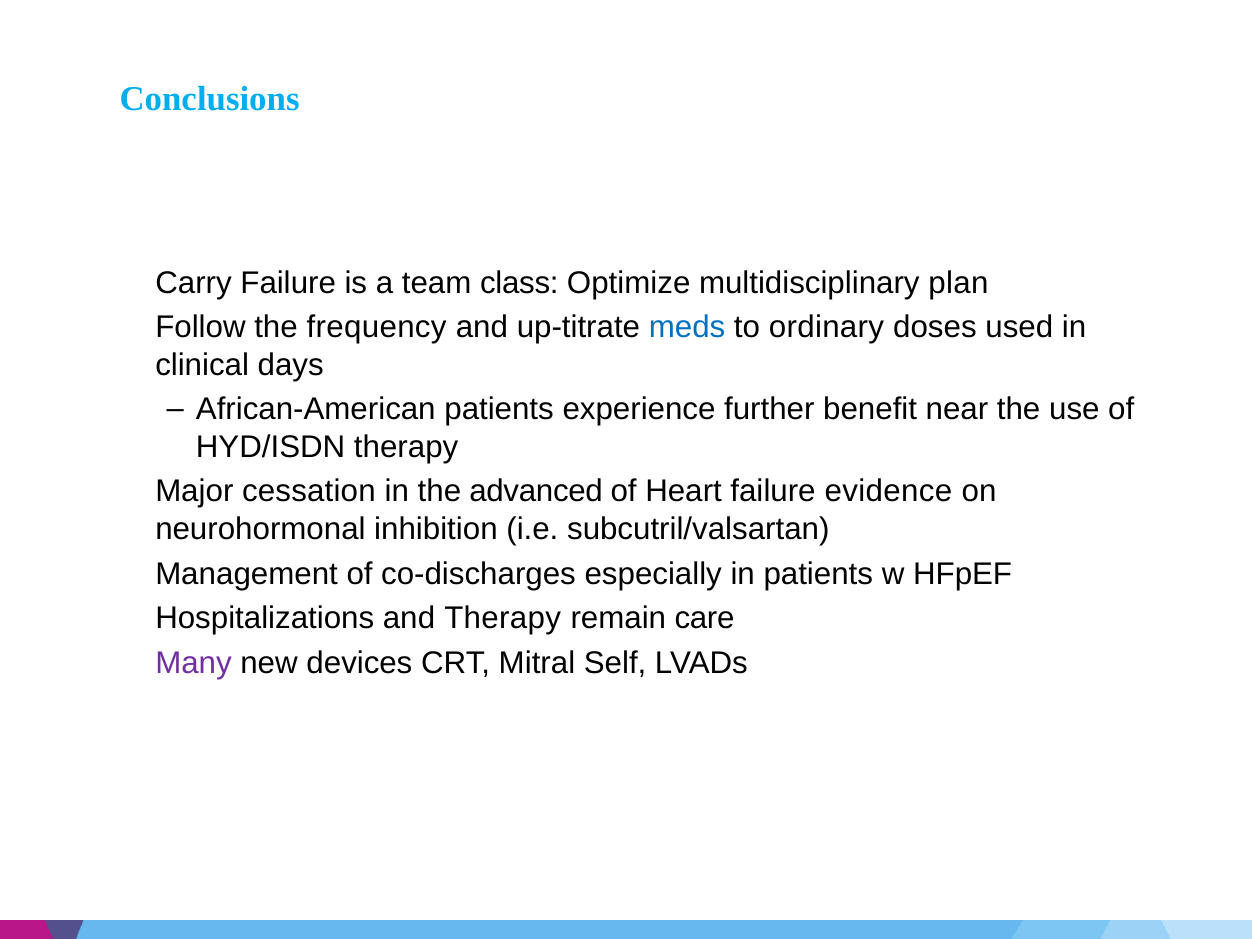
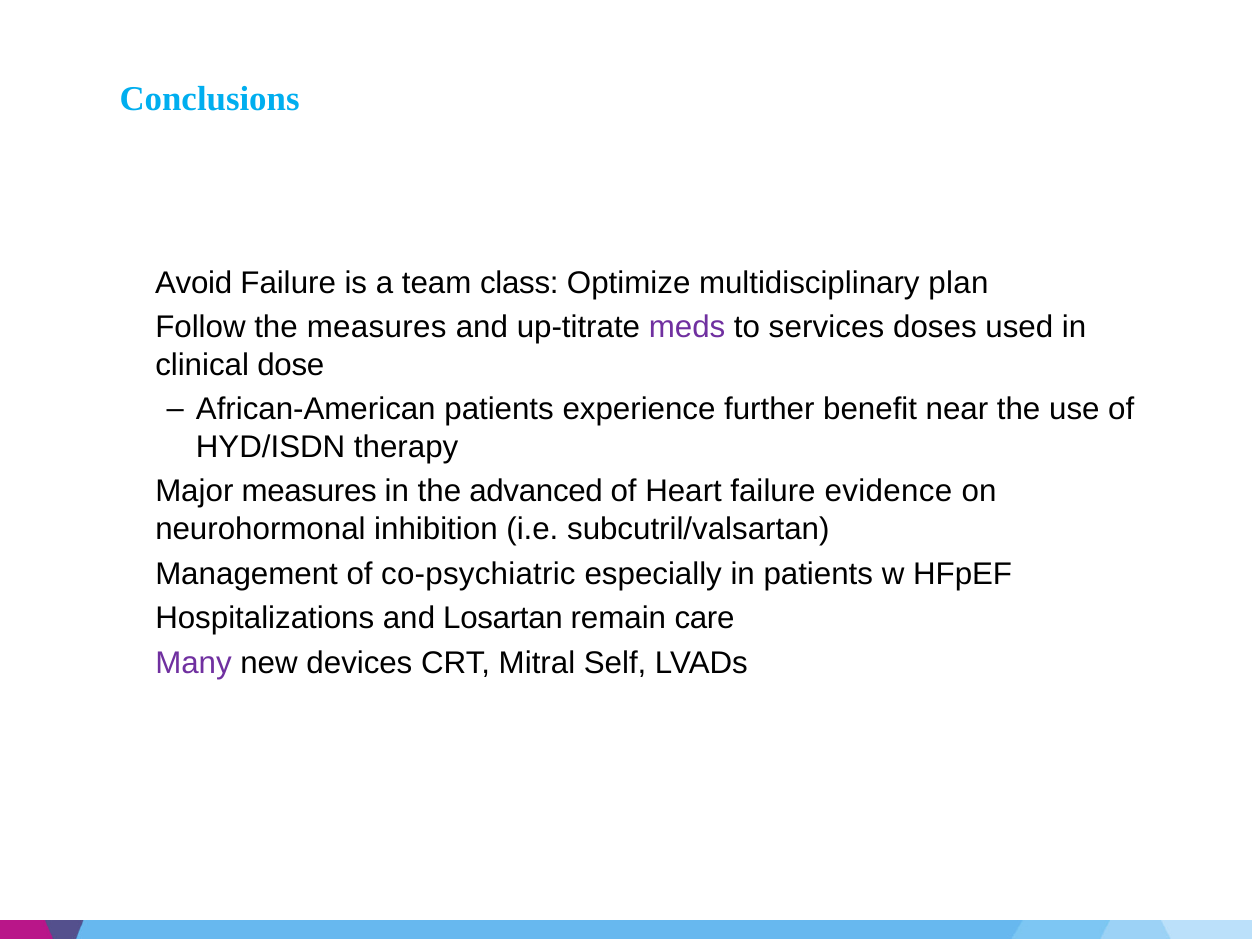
Carry: Carry -> Avoid
the frequency: frequency -> measures
meds colour: blue -> purple
ordinary: ordinary -> services
days: days -> dose
Major cessation: cessation -> measures
co-discharges: co-discharges -> co-psychiatric
and Therapy: Therapy -> Losartan
